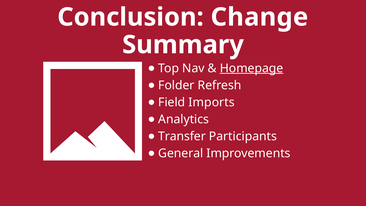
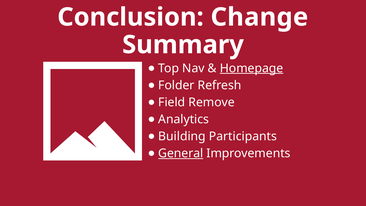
Imports: Imports -> Remove
Transfer: Transfer -> Building
General underline: none -> present
